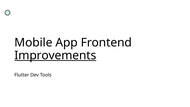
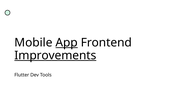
App underline: none -> present
